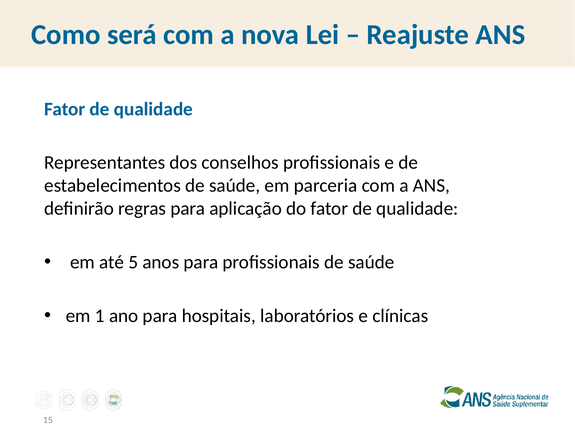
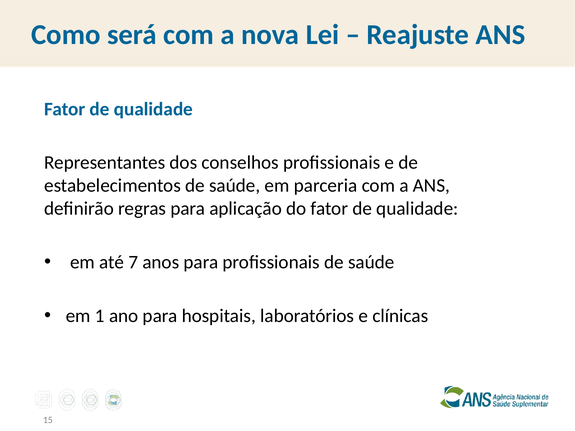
5: 5 -> 7
